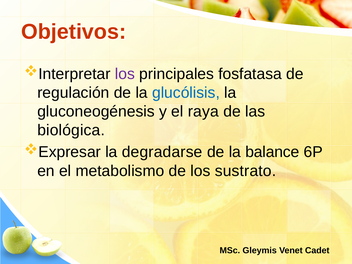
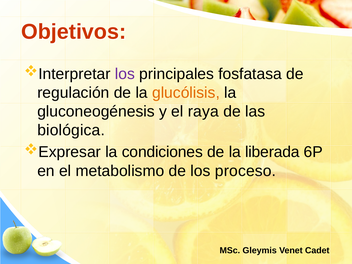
glucólisis colour: blue -> orange
degradarse: degradarse -> condiciones
balance: balance -> liberada
sustrato: sustrato -> proceso
